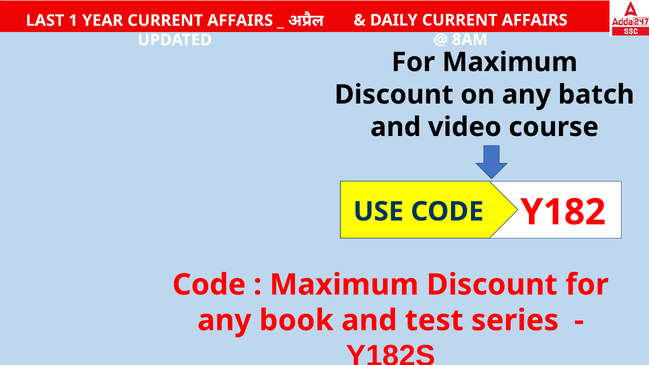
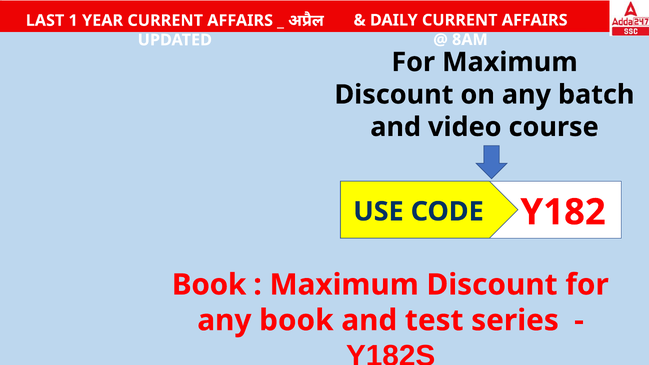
Code at (209, 285): Code -> Book
